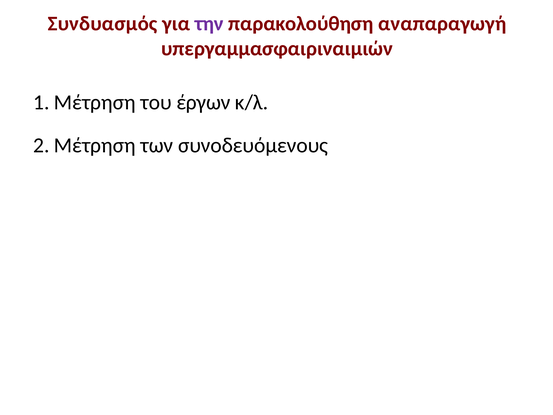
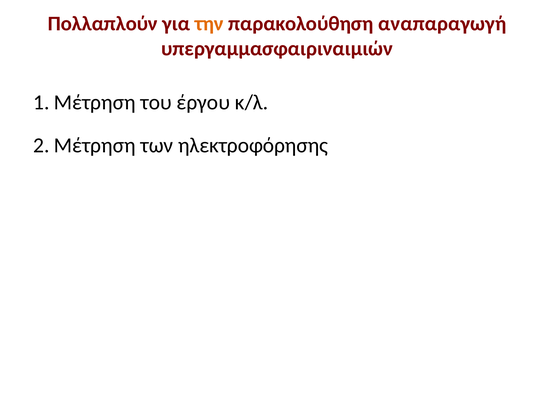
Συνδυασμός: Συνδυασμός -> Πολλαπλούν
την colour: purple -> orange
έργων: έργων -> έργου
συνοδευόμενους: συνοδευόμενους -> ηλεκτροφόρησης
